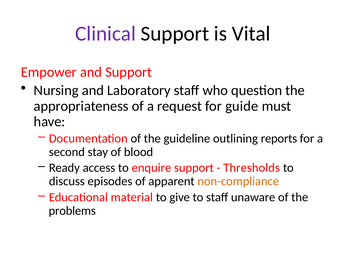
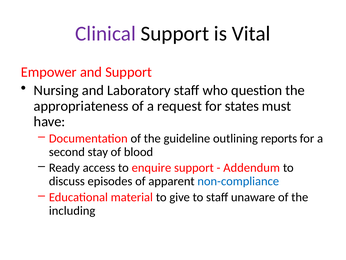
guide: guide -> states
Thresholds: Thresholds -> Addendum
non-compliance colour: orange -> blue
problems: problems -> including
